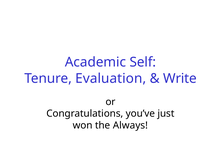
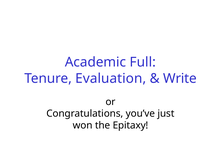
Self: Self -> Full
Always: Always -> Epitaxy
